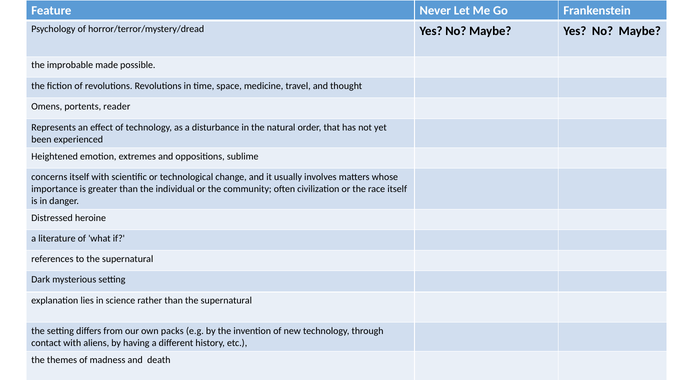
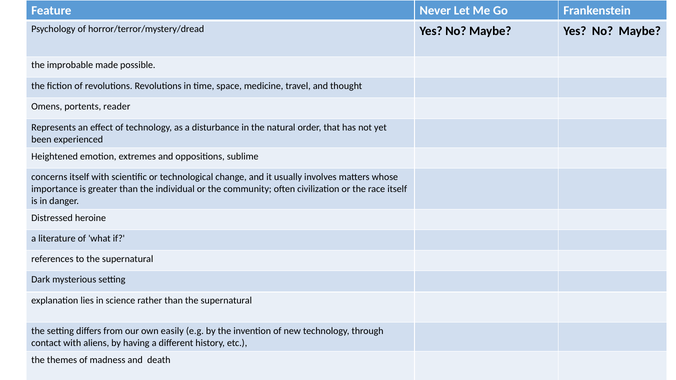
packs: packs -> easily
